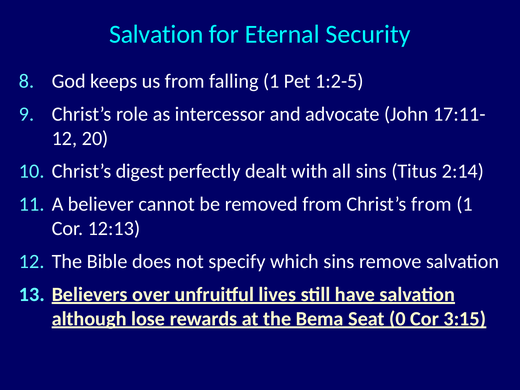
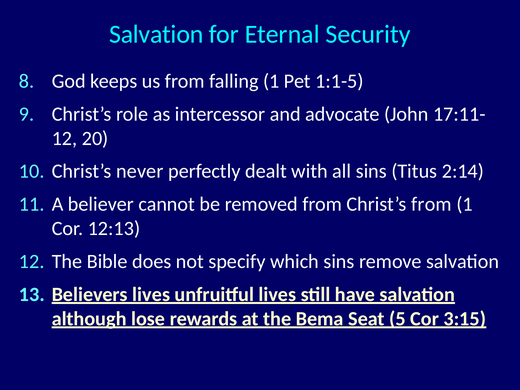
1:2-5: 1:2-5 -> 1:1-5
digest: digest -> never
Believers over: over -> lives
0: 0 -> 5
